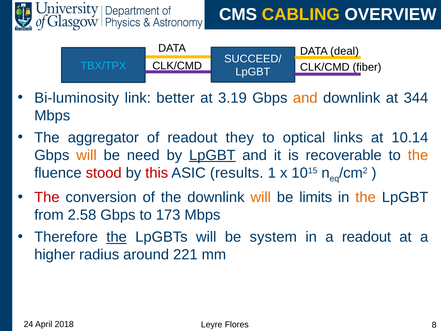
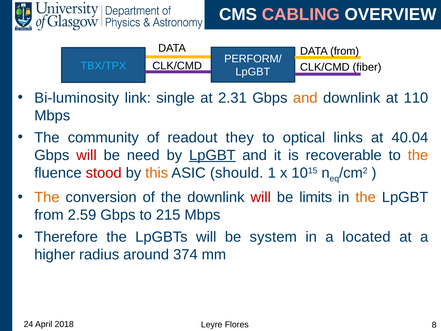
CABLING colour: yellow -> pink
DATA deal: deal -> from
SUCCEED/: SUCCEED/ -> PERFORM/
better: better -> single
3.19: 3.19 -> 2.31
344: 344 -> 110
aggregator: aggregator -> community
10.14: 10.14 -> 40.04
will at (86, 155) colour: orange -> red
this colour: red -> orange
results: results -> should
The at (47, 197) colour: red -> orange
will at (261, 197) colour: orange -> red
2.58: 2.58 -> 2.59
173: 173 -> 215
the at (117, 237) underline: present -> none
a readout: readout -> located
221: 221 -> 374
